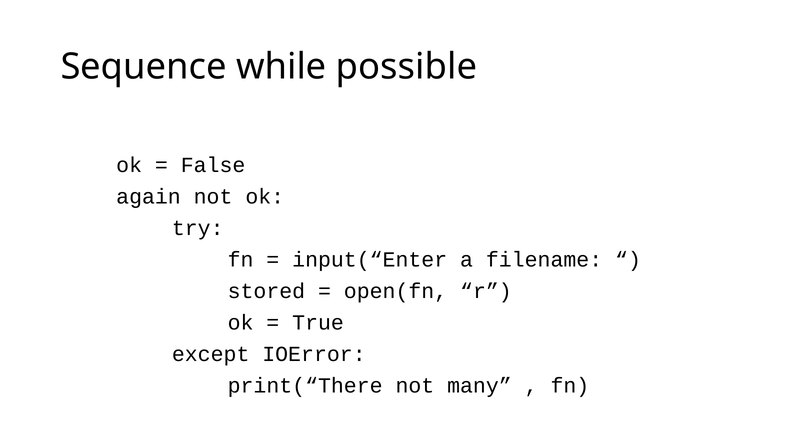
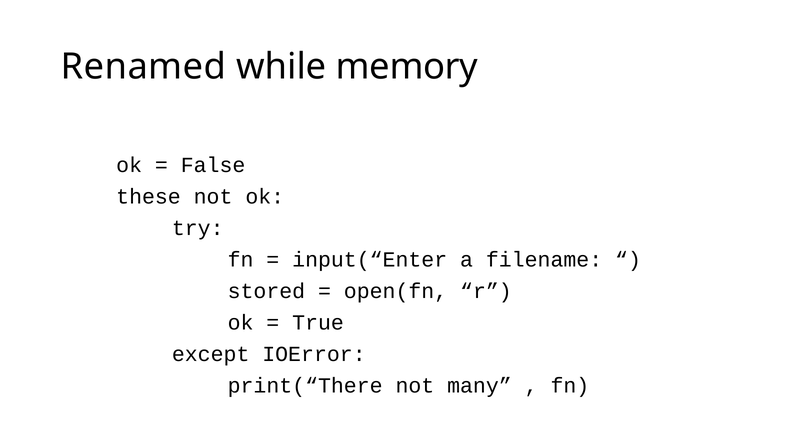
Sequence: Sequence -> Renamed
possible: possible -> memory
again: again -> these
